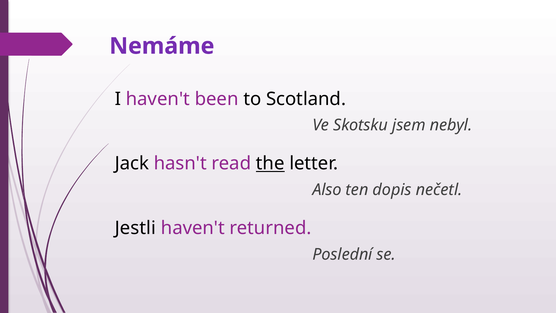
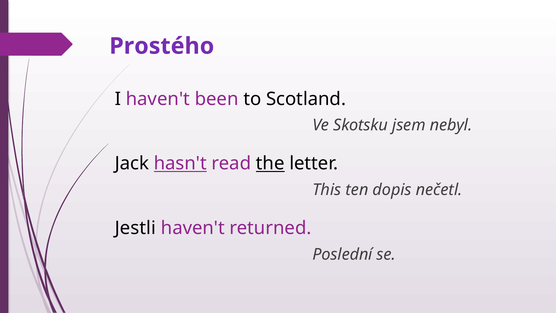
Nemáme: Nemáme -> Prostého
hasn't underline: none -> present
Also: Also -> This
